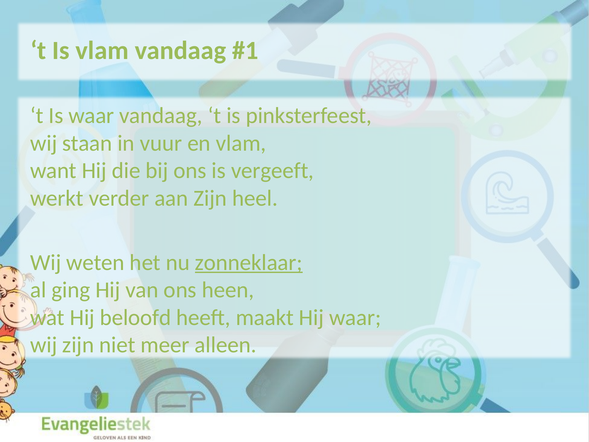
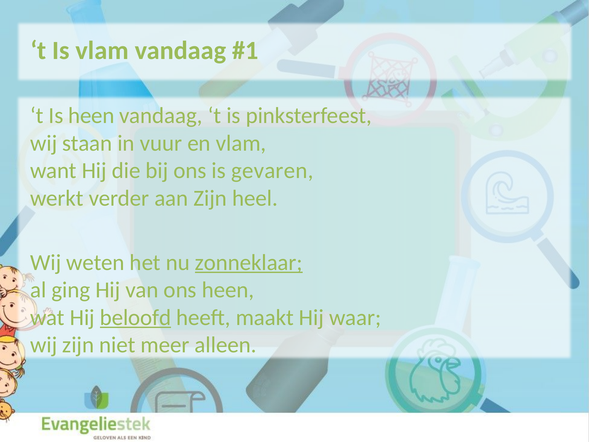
Is waar: waar -> heen
vergeeft: vergeeft -> gevaren
beloofd underline: none -> present
